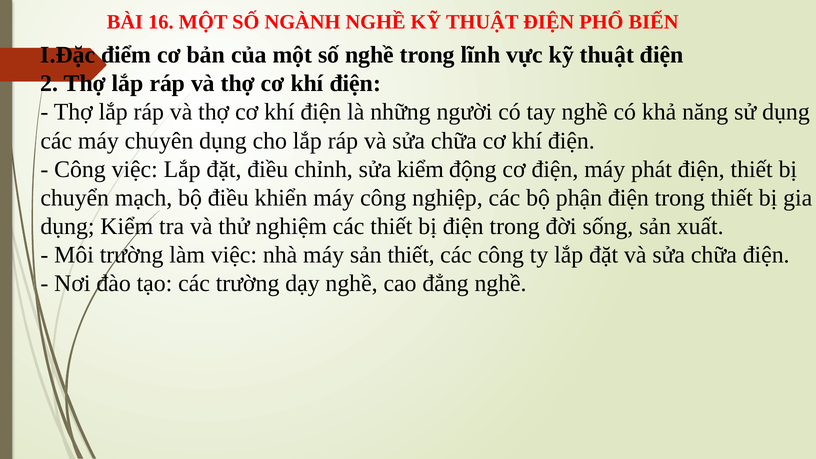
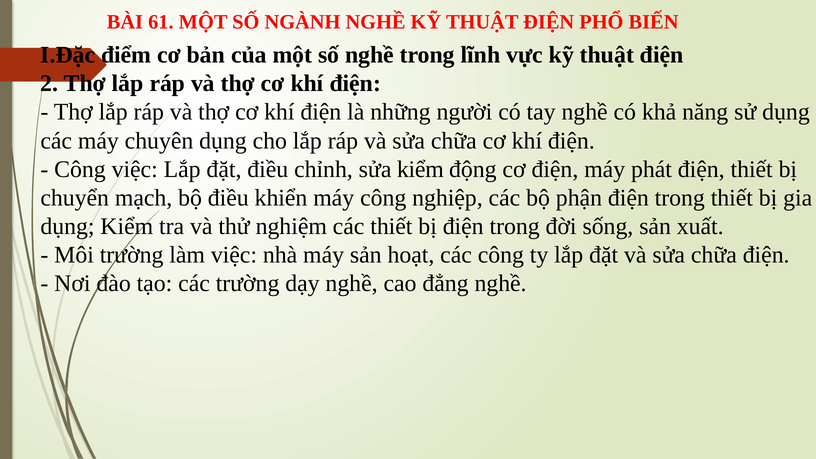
16: 16 -> 61
sản thiết: thiết -> hoạt
